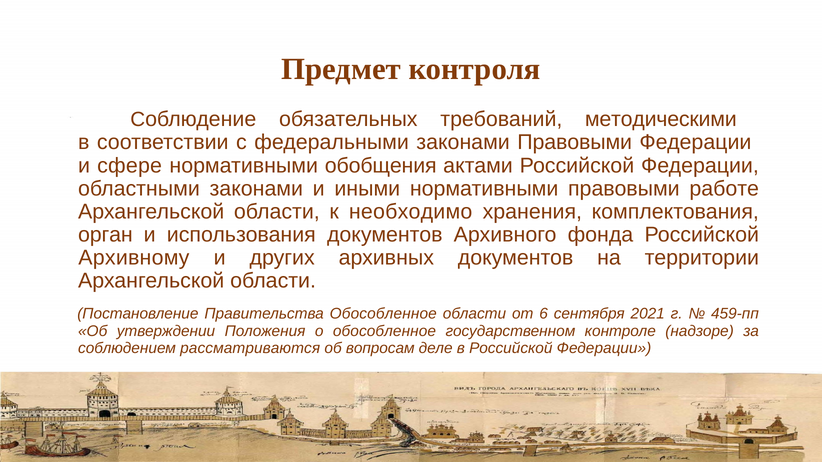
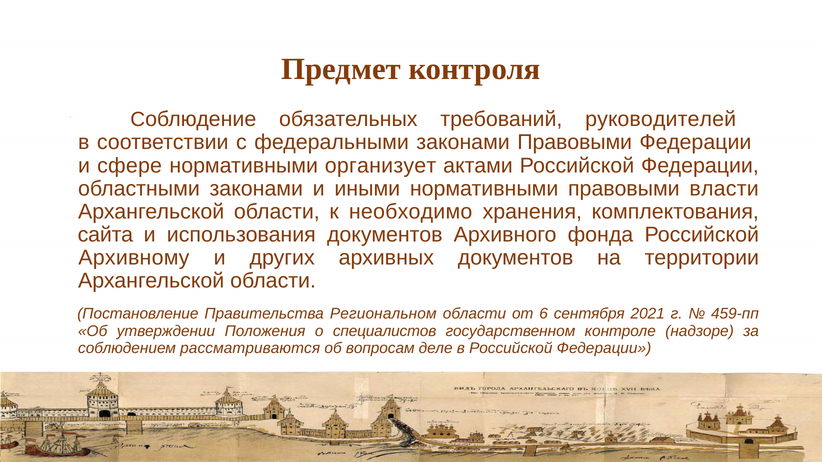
методическими: методическими -> руководителей
обобщения: обобщения -> организует
работе: работе -> власти
орган: орган -> сайта
Правительства Обособленное: Обособленное -> Региональном
о обособленное: обособленное -> специалистов
